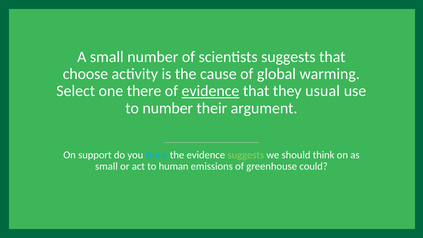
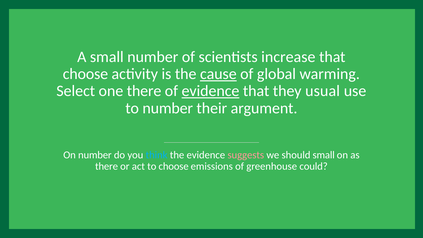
scientists suggests: suggests -> increase
cause underline: none -> present
On support: support -> number
suggests at (246, 155) colour: light green -> pink
should think: think -> small
small at (106, 166): small -> there
to human: human -> choose
